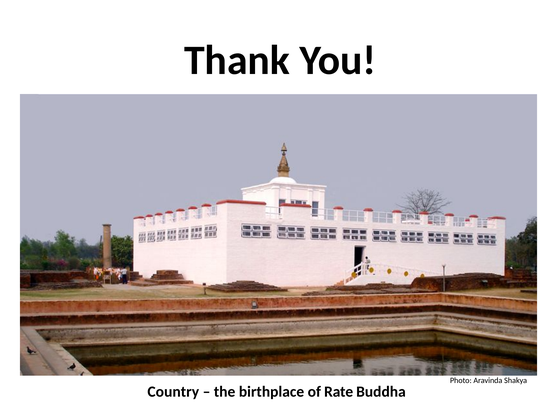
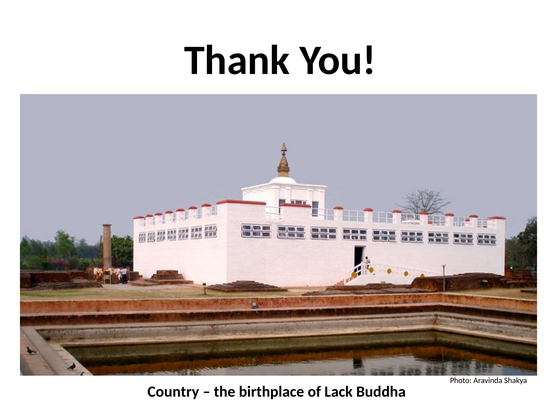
Rate: Rate -> Lack
